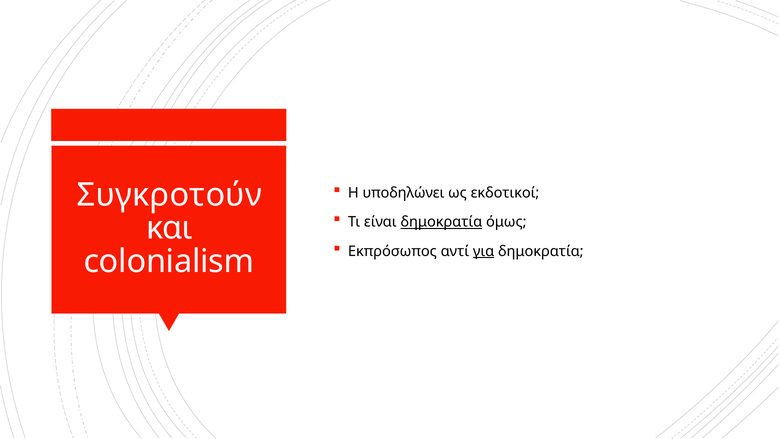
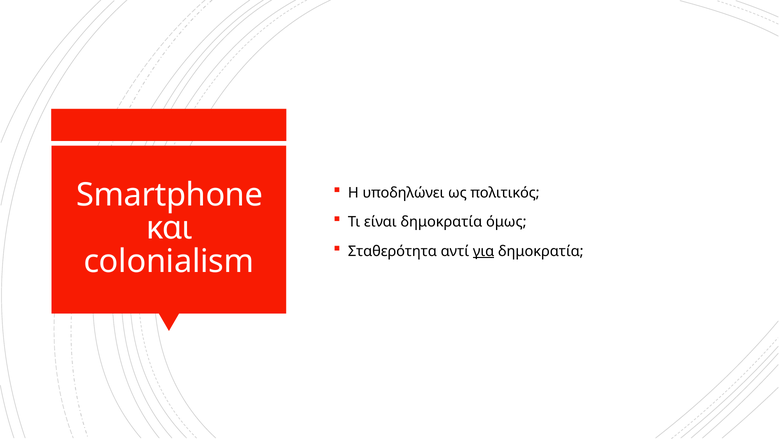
εκδοτικοί: εκδοτικοί -> πολιτικός
Συγκροτούν: Συγκροτούν -> Smartphone
δημοκρατία at (441, 222) underline: present -> none
Εκπρόσωπος: Εκπρόσωπος -> Σταθερότητα
